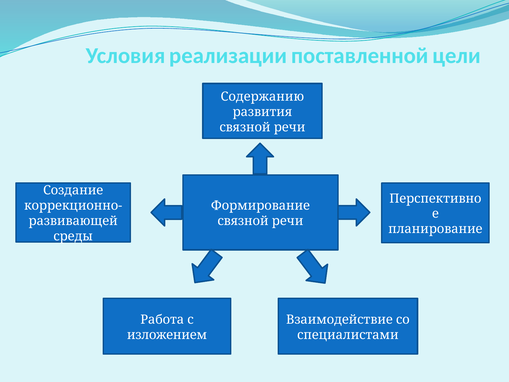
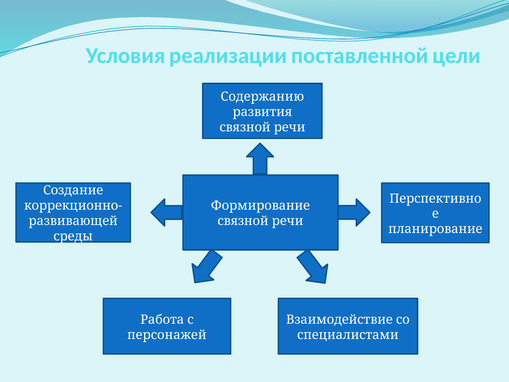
изложением: изложением -> персонажей
